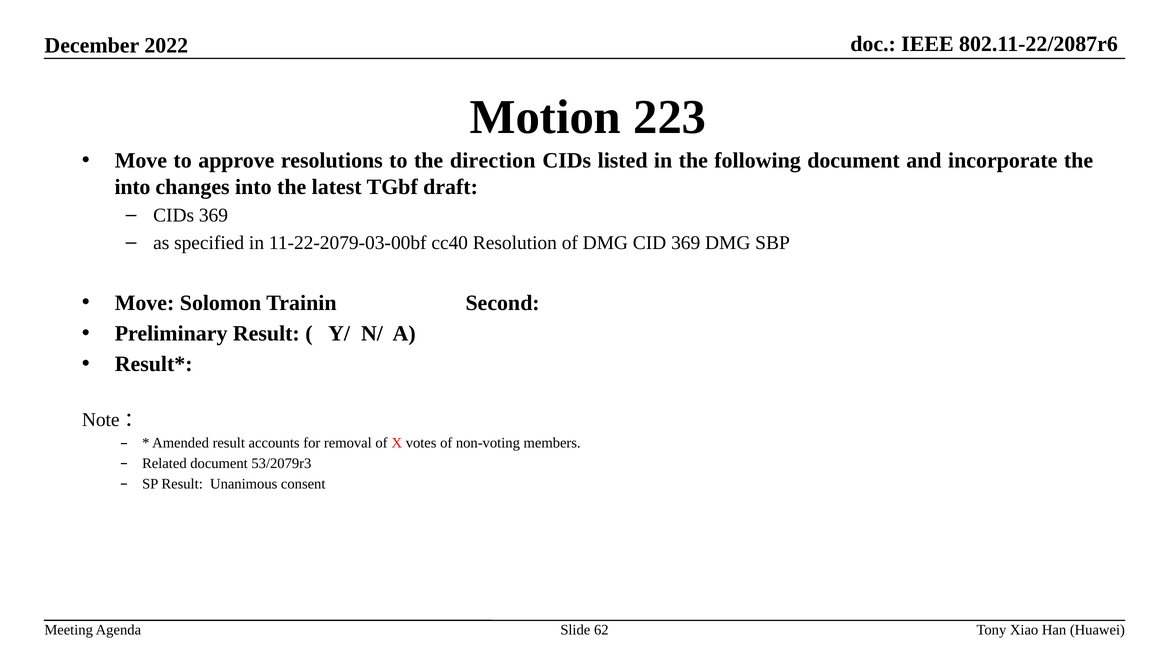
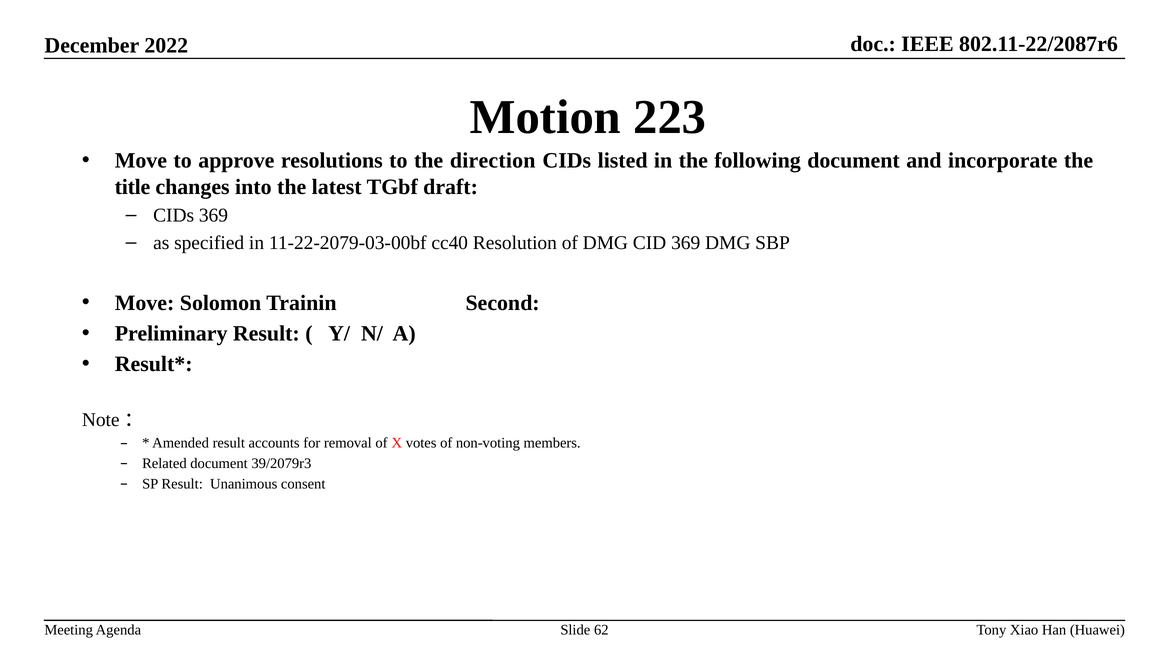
into at (133, 187): into -> title
53/2079r3: 53/2079r3 -> 39/2079r3
